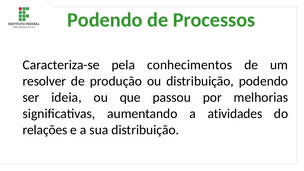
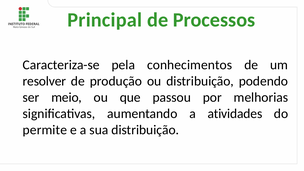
Podendo at (105, 20): Podendo -> Principal
ideia: ideia -> meio
relações: relações -> permite
